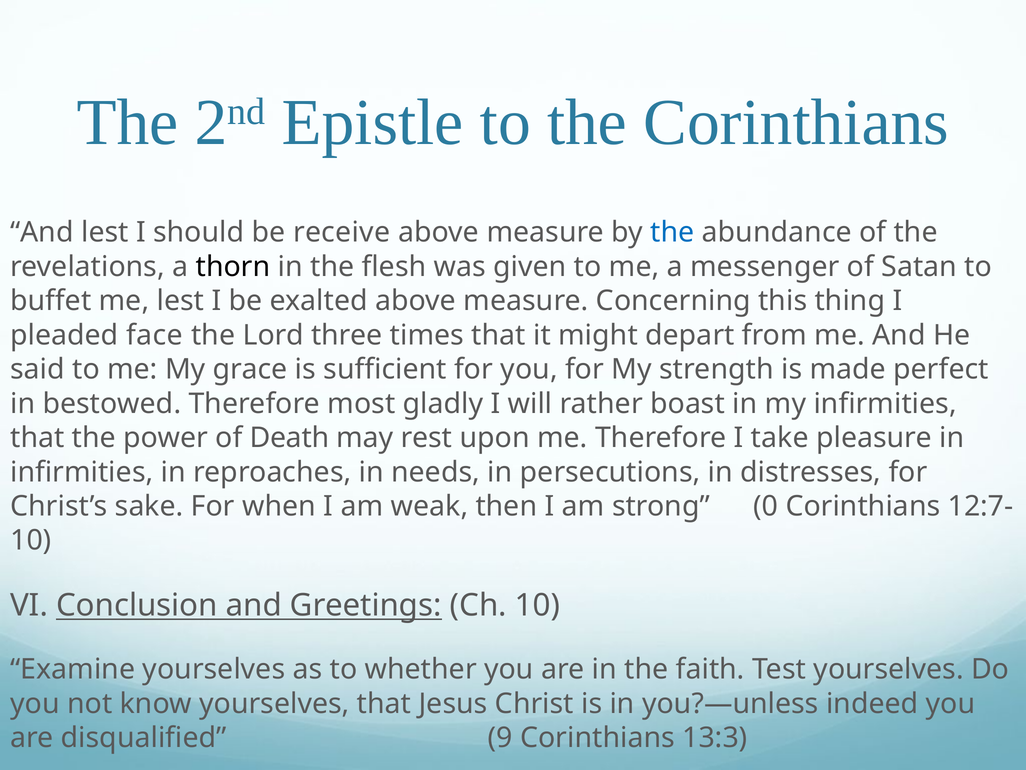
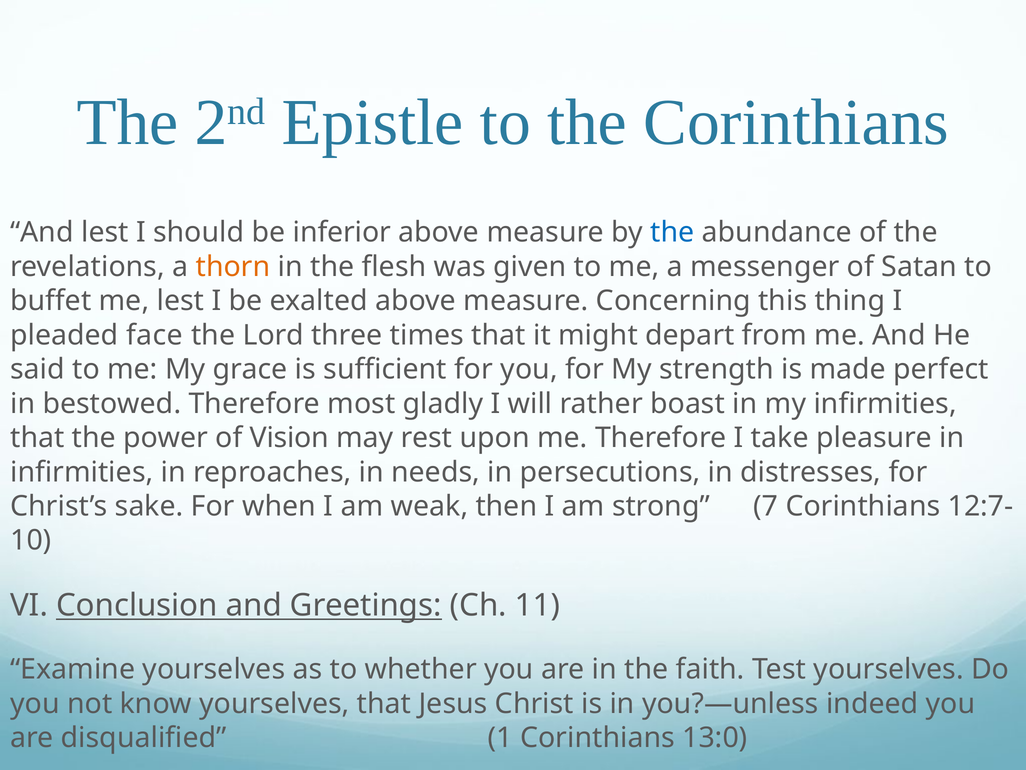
receive: receive -> inferior
thorn colour: black -> orange
Death: Death -> Vision
0: 0 -> 7
Ch 10: 10 -> 11
9: 9 -> 1
13:3: 13:3 -> 13:0
